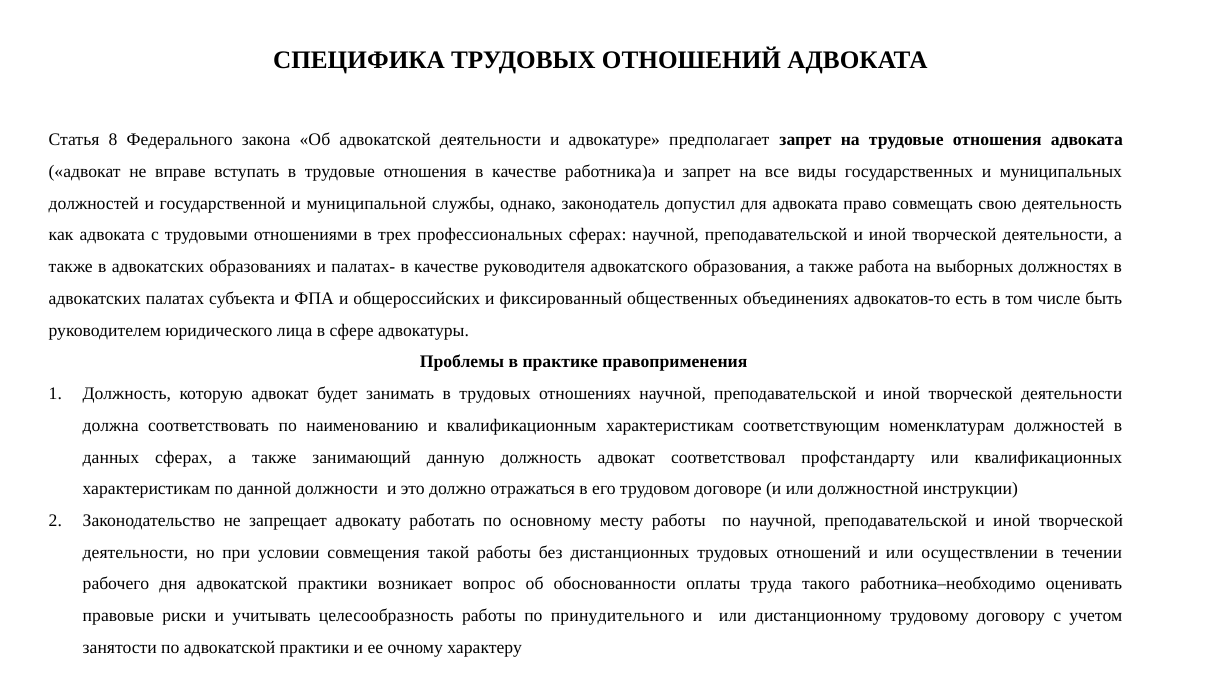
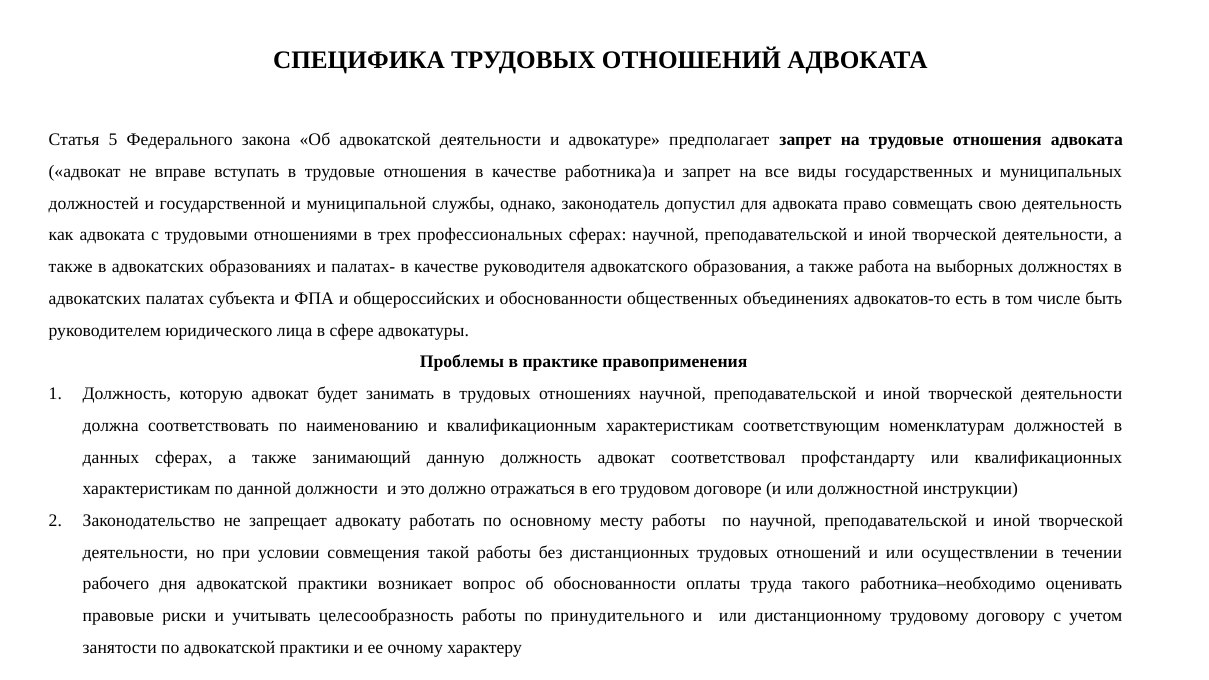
8: 8 -> 5
и фиксированный: фиксированный -> обоснованности
